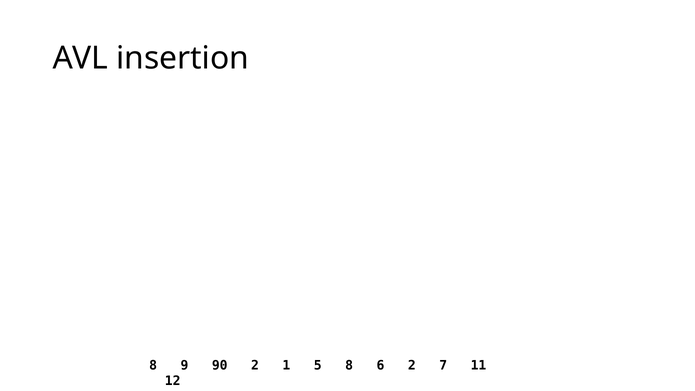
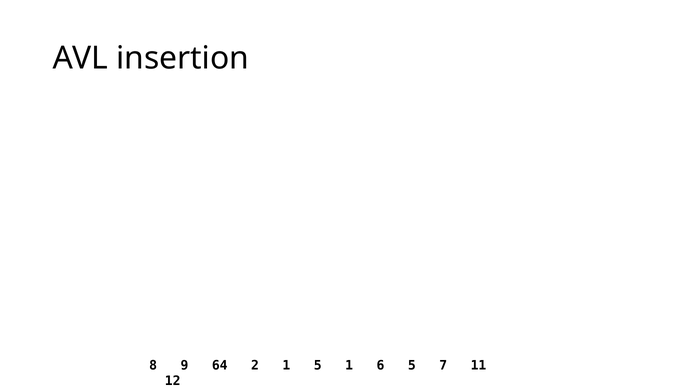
90: 90 -> 64
5 8: 8 -> 1
6 2: 2 -> 5
